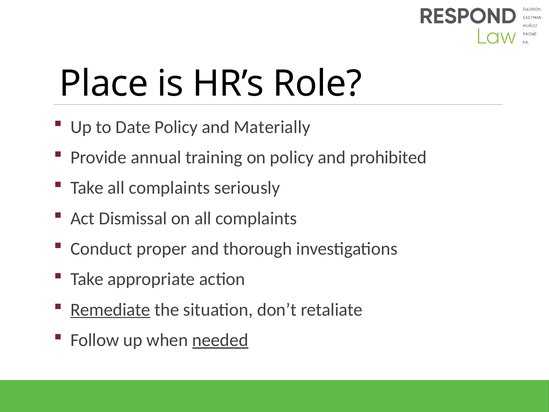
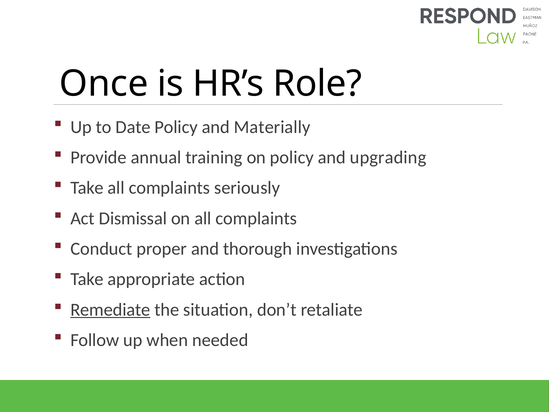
Place: Place -> Once
prohibited: prohibited -> upgrading
needed underline: present -> none
